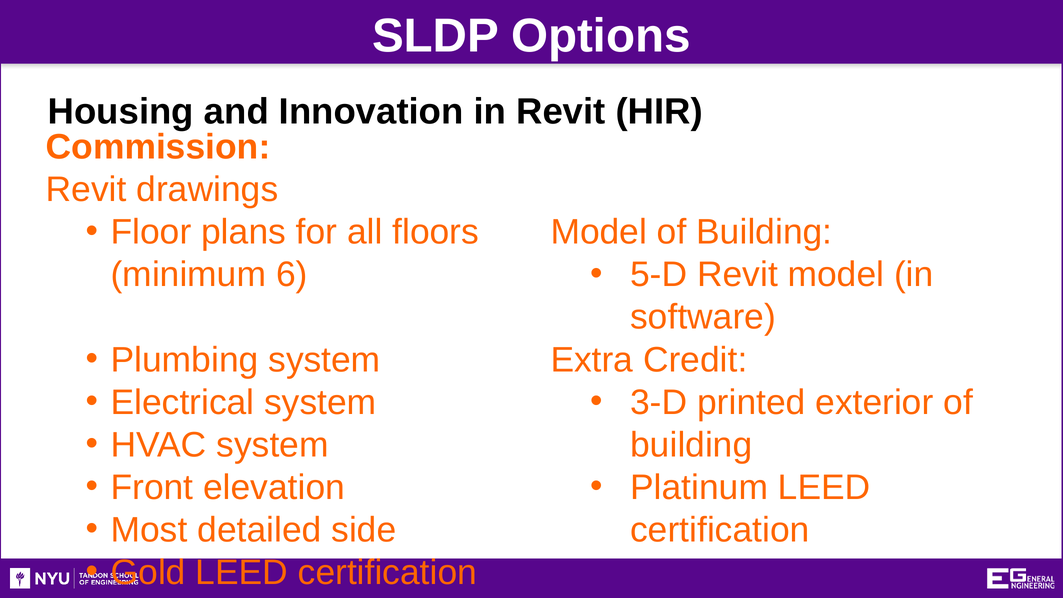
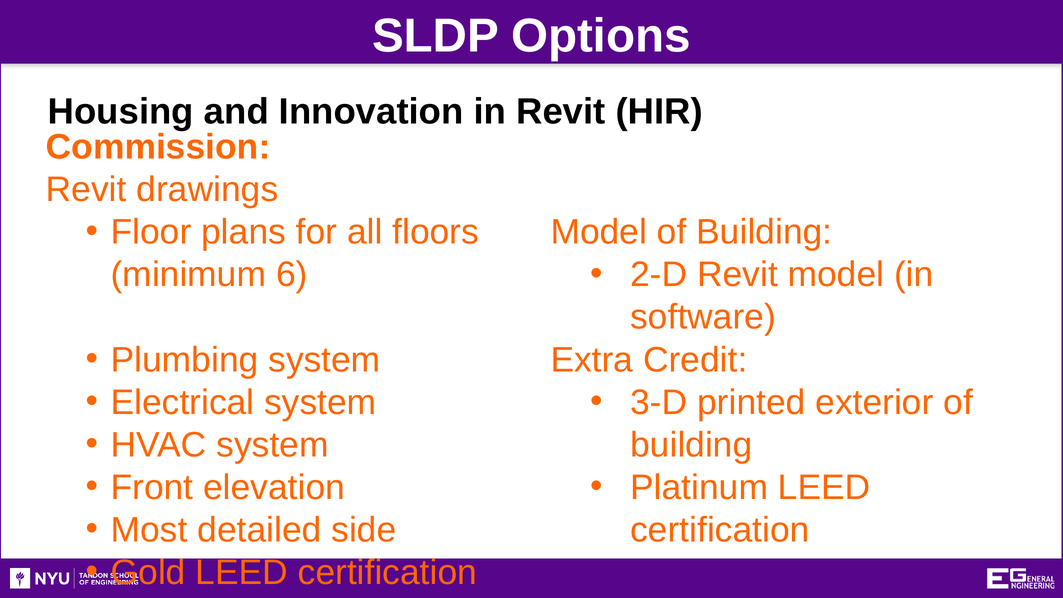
5-D: 5-D -> 2-D
